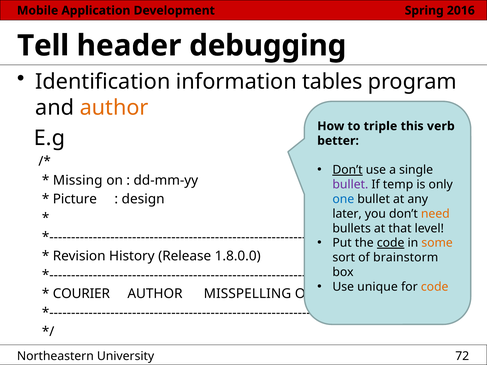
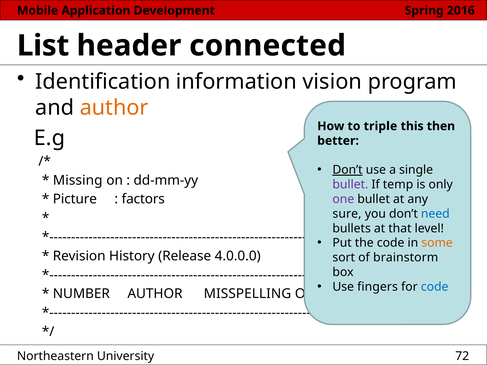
Tell: Tell -> List
debugging: debugging -> connected
tables: tables -> vision
verb: verb -> then
design: design -> factors
one colour: blue -> purple
later: later -> sure
need colour: orange -> blue
code at (391, 243) underline: present -> none
1.8.0.0: 1.8.0.0 -> 4.0.0.0
unique: unique -> fingers
code at (435, 287) colour: orange -> blue
COURIER: COURIER -> NUMBER
